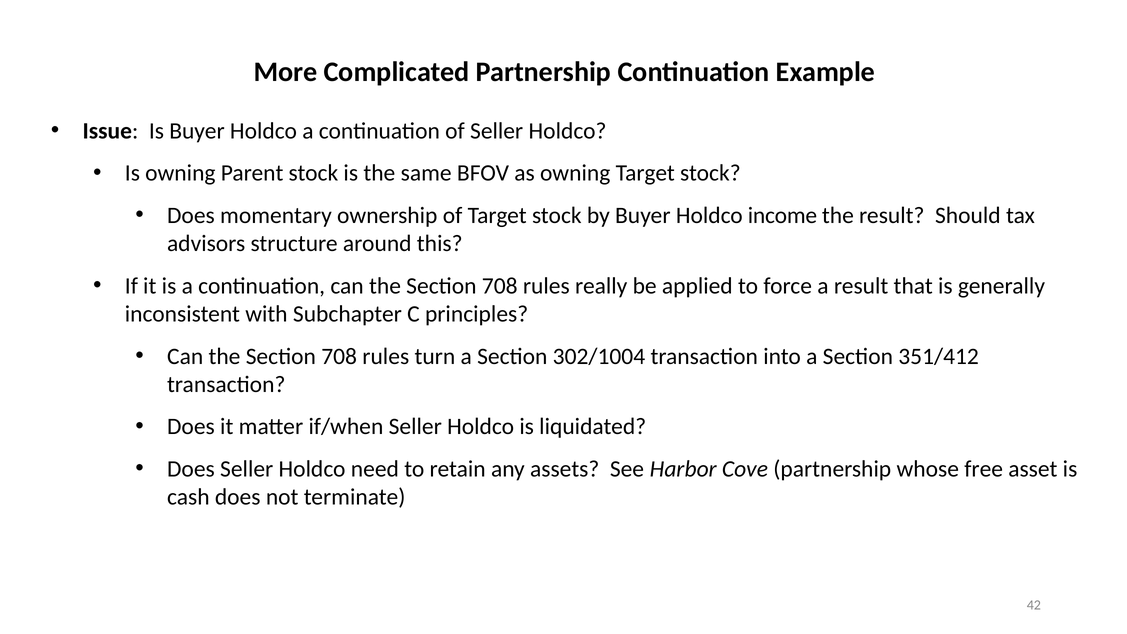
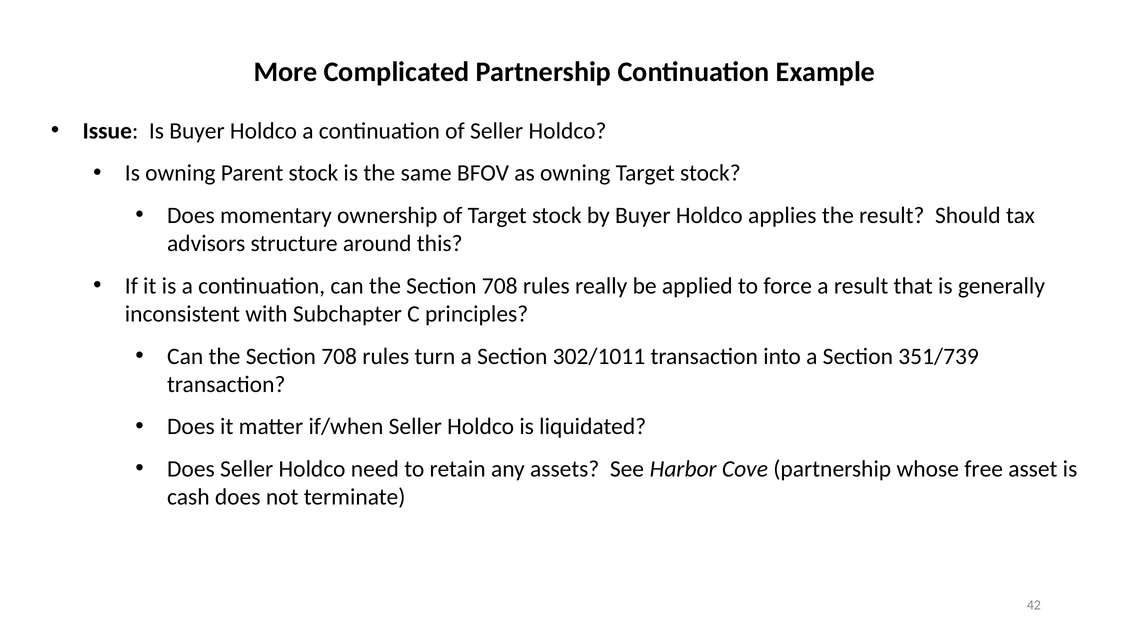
income: income -> applies
302/1004: 302/1004 -> 302/1011
351/412: 351/412 -> 351/739
